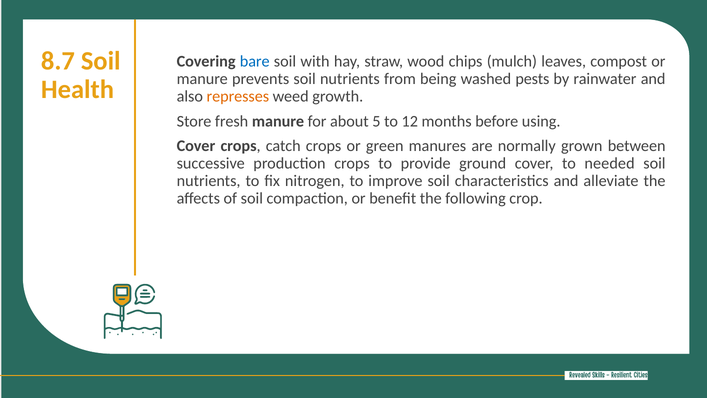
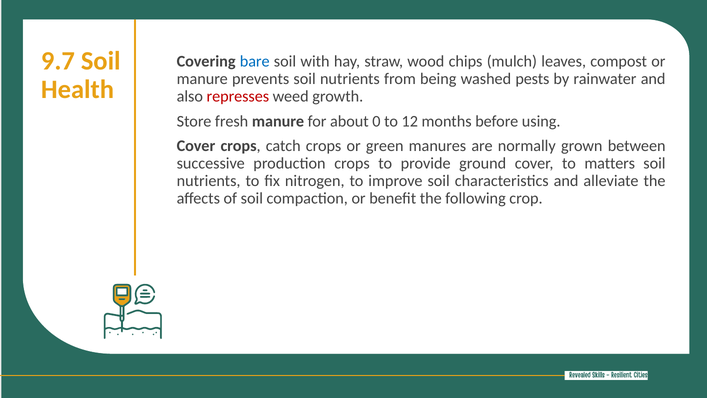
8.7: 8.7 -> 9.7
represses colour: orange -> red
5: 5 -> 0
needed: needed -> matters
